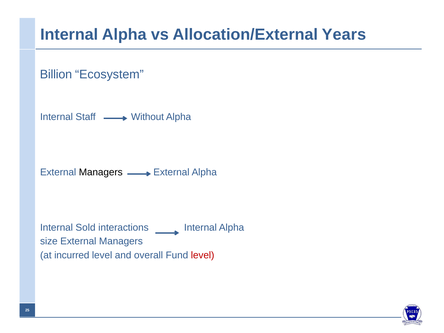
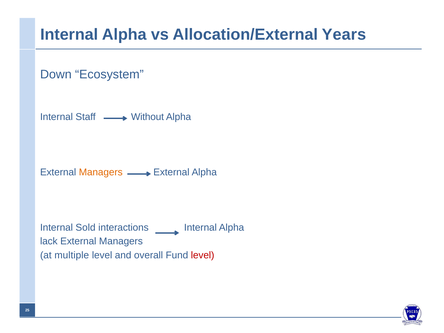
Billion: Billion -> Down
Managers at (101, 172) colour: black -> orange
size: size -> lack
incurred: incurred -> multiple
